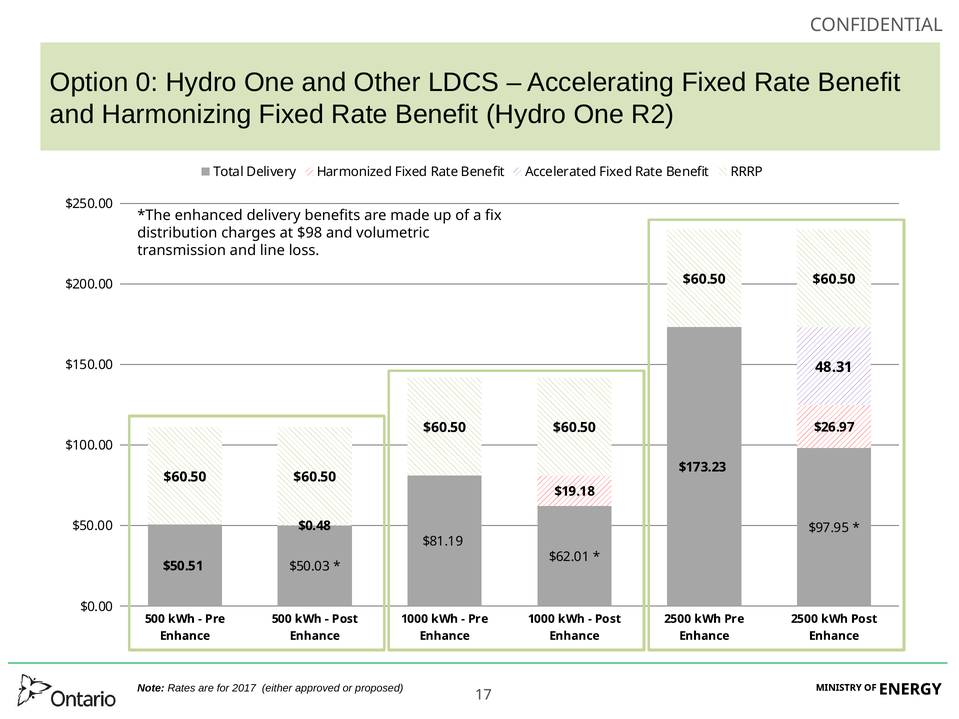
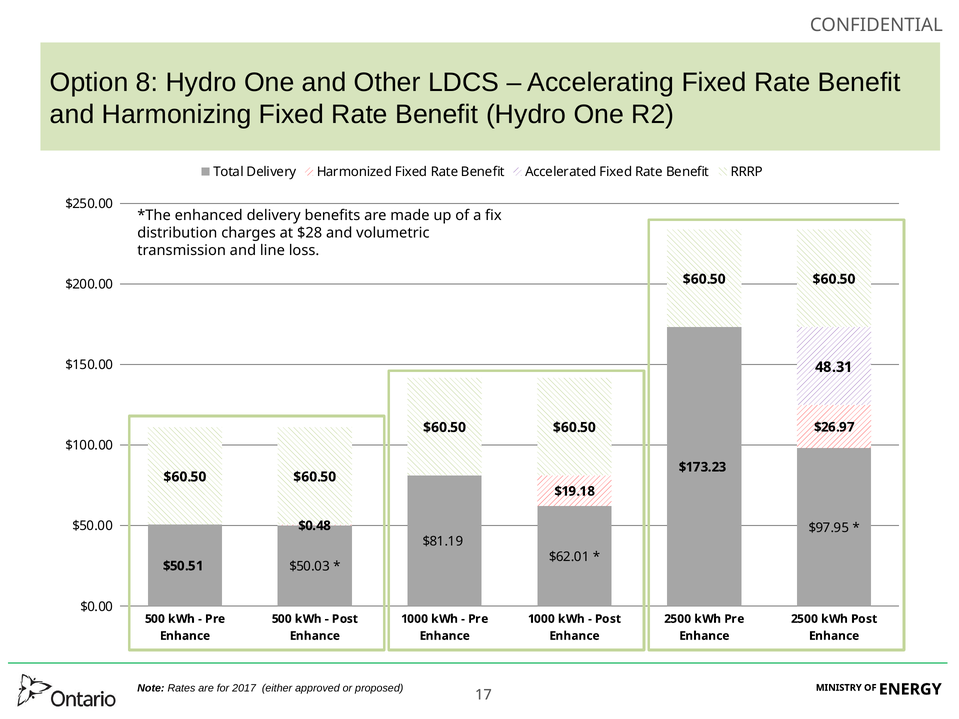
0: 0 -> 8
$98: $98 -> $28
